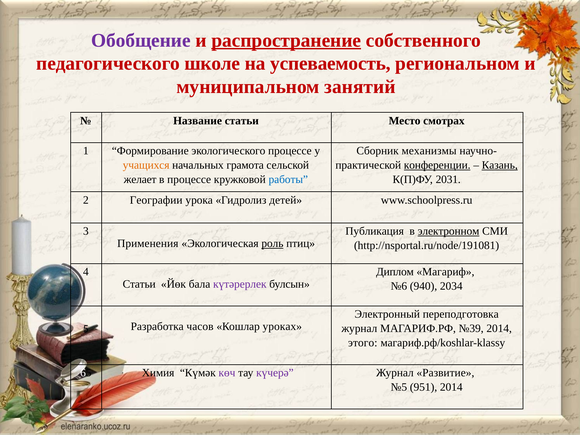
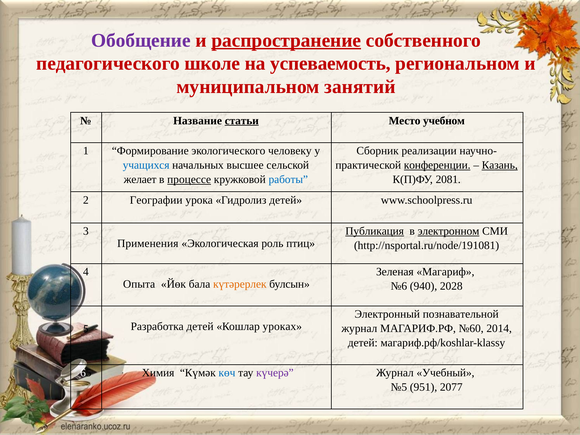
статьи at (242, 121) underline: none -> present
смотрах: смотрах -> учебном
экологического процессе: процессе -> человеку
механизмы: механизмы -> реализации
учащихся colour: orange -> blue
грамота: грамота -> высшее
процессе at (189, 179) underline: none -> present
2031: 2031 -> 2081
Публикация underline: none -> present
роль underline: present -> none
Диплом: Диплом -> Зеленая
Статьи at (139, 284): Статьи -> Опыта
күтәрерлек colour: purple -> orange
2034: 2034 -> 2028
переподготовка: переподготовка -> познавательной
№39: №39 -> №60
Разработка часов: часов -> детей
этого at (363, 343): этого -> детей
көч colour: purple -> blue
Развитие: Развитие -> Учебный
951 2014: 2014 -> 2077
